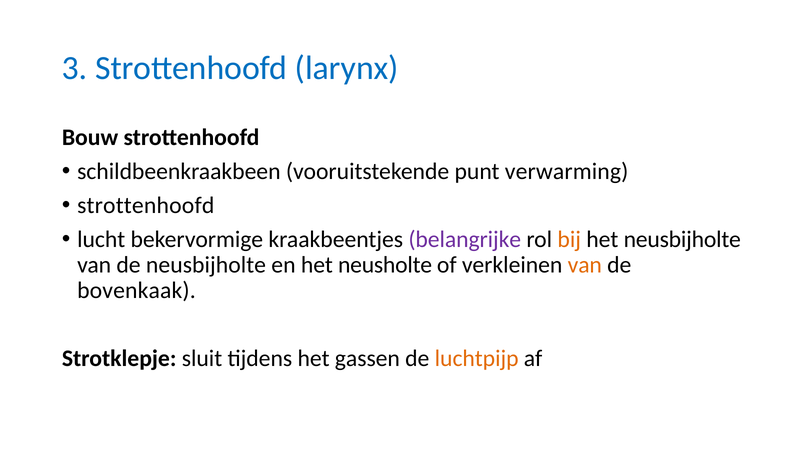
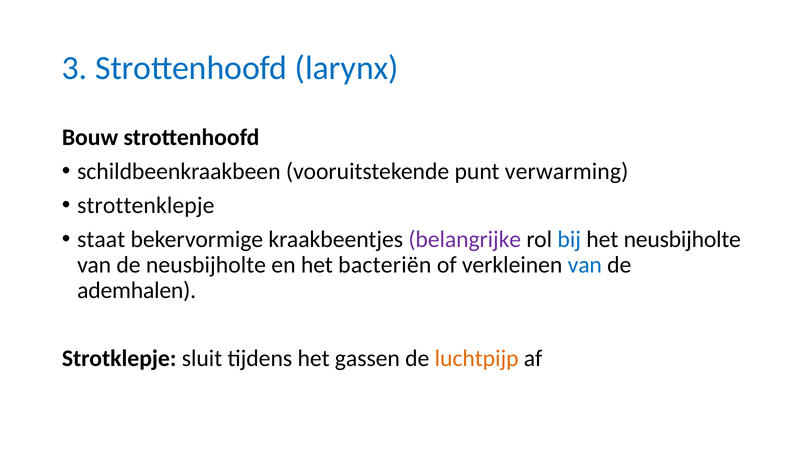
strottenhoofd at (146, 205): strottenhoofd -> strottenklepje
lucht: lucht -> staat
bij colour: orange -> blue
neusholte: neusholte -> bacteriën
van at (585, 265) colour: orange -> blue
bovenkaak: bovenkaak -> ademhalen
